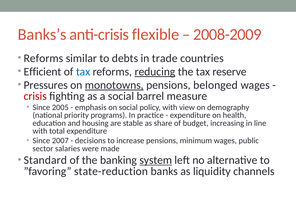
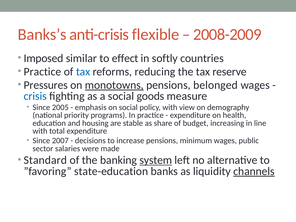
Reforms at (43, 58): Reforms -> Imposed
debts: debts -> effect
trade: trade -> softly
Efficient at (43, 72): Efficient -> Practice
reducing underline: present -> none
crisis colour: red -> blue
barrel: barrel -> goods
state-reduction: state-reduction -> state-education
channels underline: none -> present
